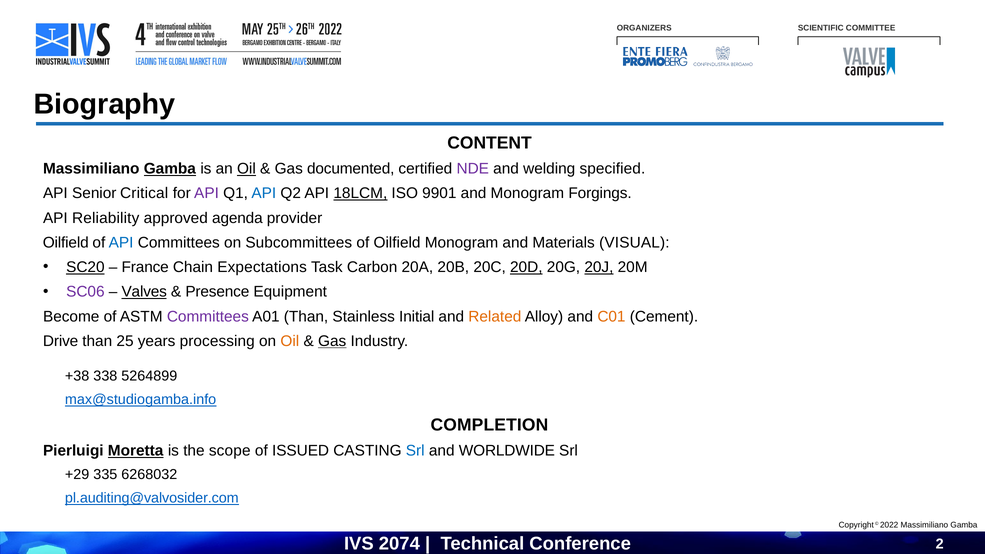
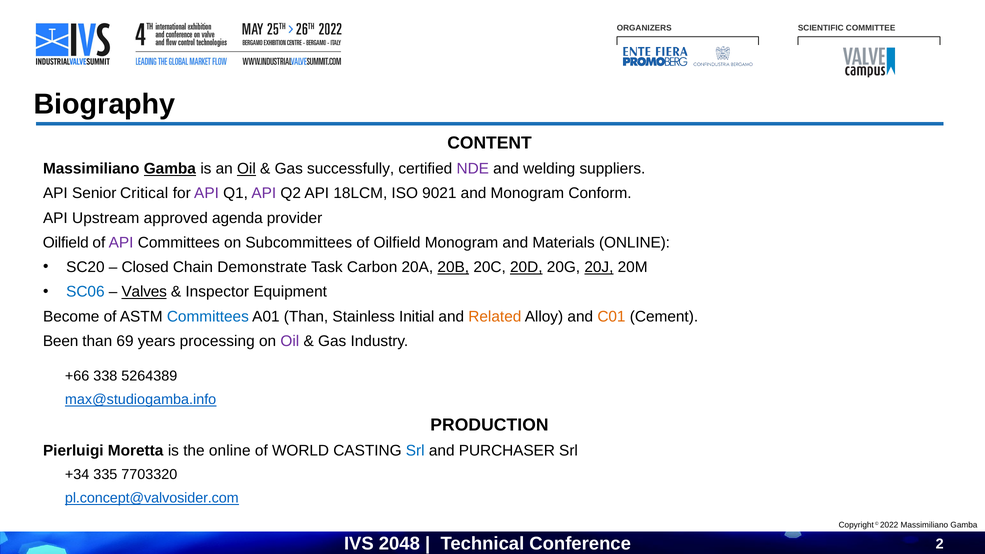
documented: documented -> successfully
specified: specified -> suppliers
API at (264, 193) colour: blue -> purple
18LCM underline: present -> none
9901: 9901 -> 9021
Forgings: Forgings -> Conform
Reliability: Reliability -> Upstream
API at (121, 243) colour: blue -> purple
Materials VISUAL: VISUAL -> ONLINE
SC20 underline: present -> none
France: France -> Closed
Expectations: Expectations -> Demonstrate
20B underline: none -> present
SC06 colour: purple -> blue
Presence: Presence -> Inspector
Committees at (208, 317) colour: purple -> blue
Drive: Drive -> Been
25: 25 -> 69
Oil at (290, 341) colour: orange -> purple
Gas at (332, 341) underline: present -> none
+38: +38 -> +66
5264899: 5264899 -> 5264389
COMPLETION: COMPLETION -> PRODUCTION
Moretta underline: present -> none
the scope: scope -> online
ISSUED: ISSUED -> WORLD
WORLDWIDE: WORLDWIDE -> PURCHASER
+29: +29 -> +34
6268032: 6268032 -> 7703320
pl.auditing@valvosider.com: pl.auditing@valvosider.com -> pl.concept@valvosider.com
2074: 2074 -> 2048
